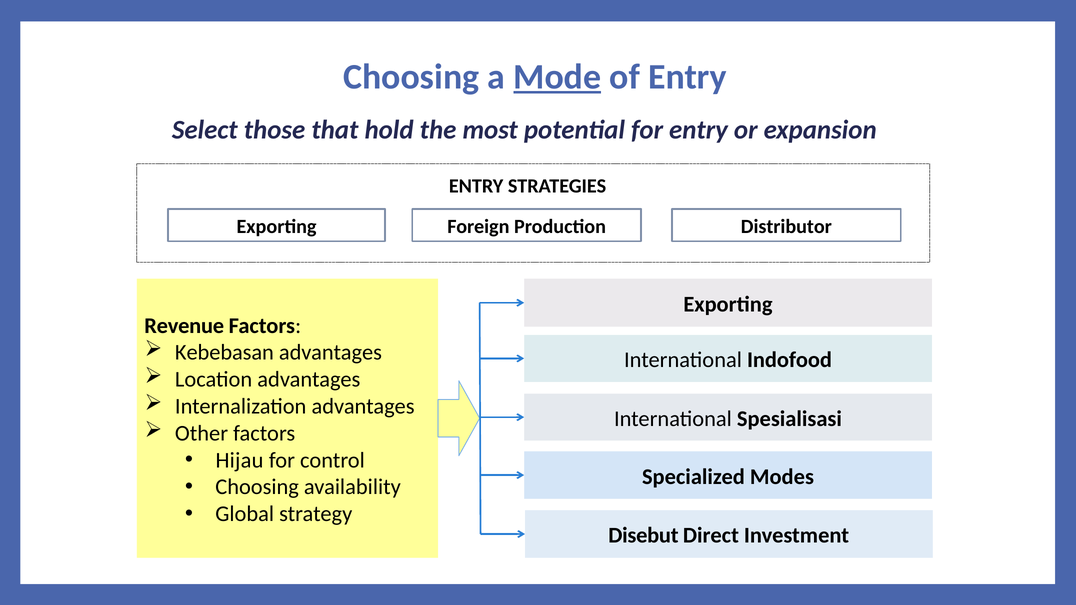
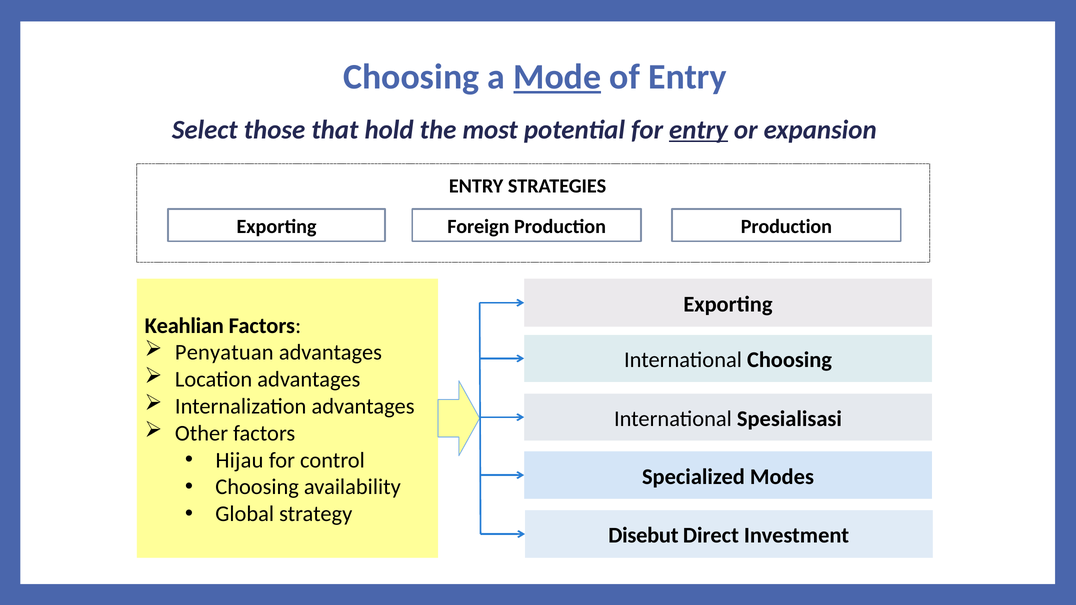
entry at (698, 130) underline: none -> present
Production Distributor: Distributor -> Production
Revenue: Revenue -> Keahlian
Kebebasan: Kebebasan -> Penyatuan
International Indofood: Indofood -> Choosing
